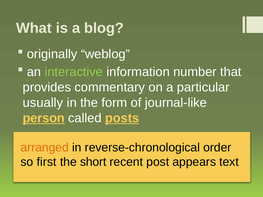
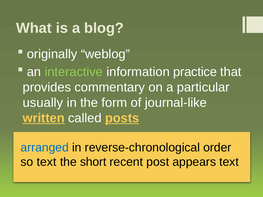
number: number -> practice
person: person -> written
arranged colour: orange -> blue
so first: first -> text
